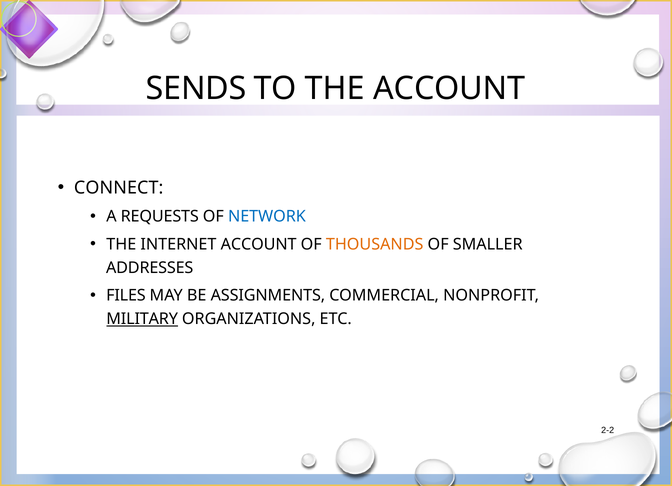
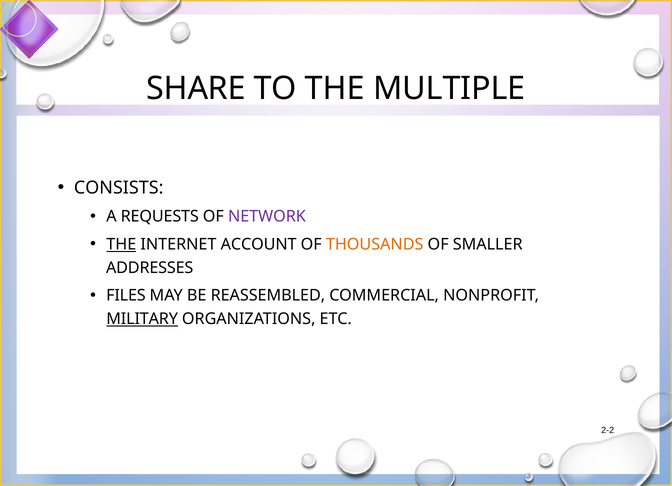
SENDS: SENDS -> SHARE
THE ACCOUNT: ACCOUNT -> MULTIPLE
CONNECT: CONNECT -> CONSISTS
NETWORK colour: blue -> purple
THE at (121, 244) underline: none -> present
ASSIGNMENTS: ASSIGNMENTS -> REASSEMBLED
